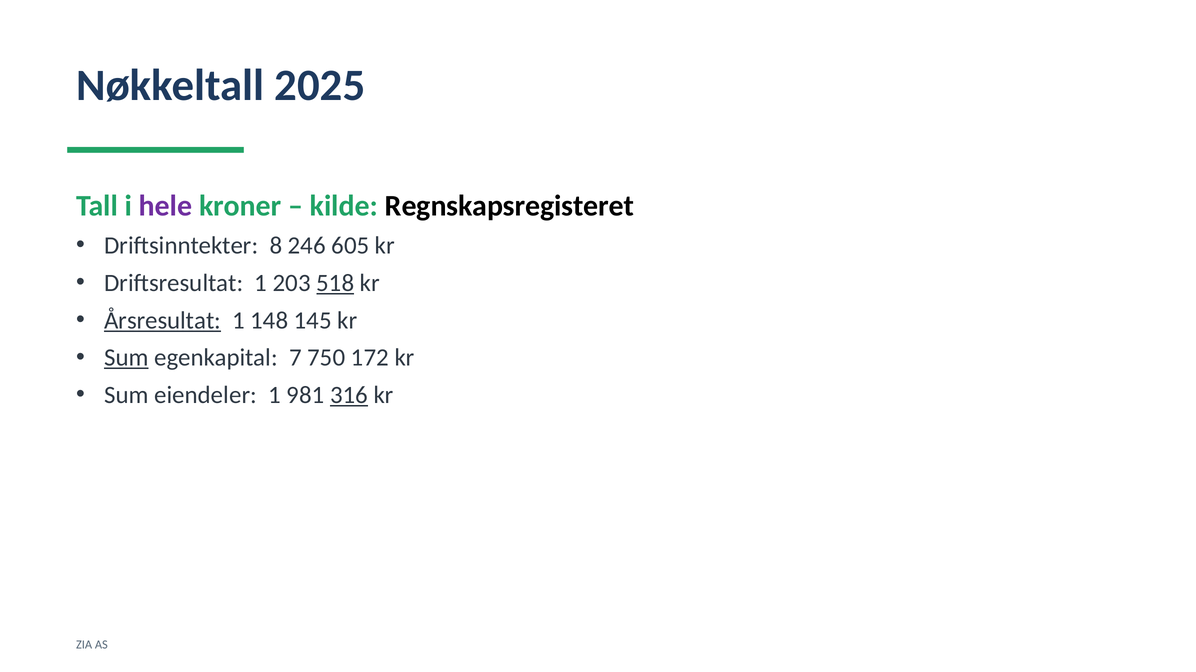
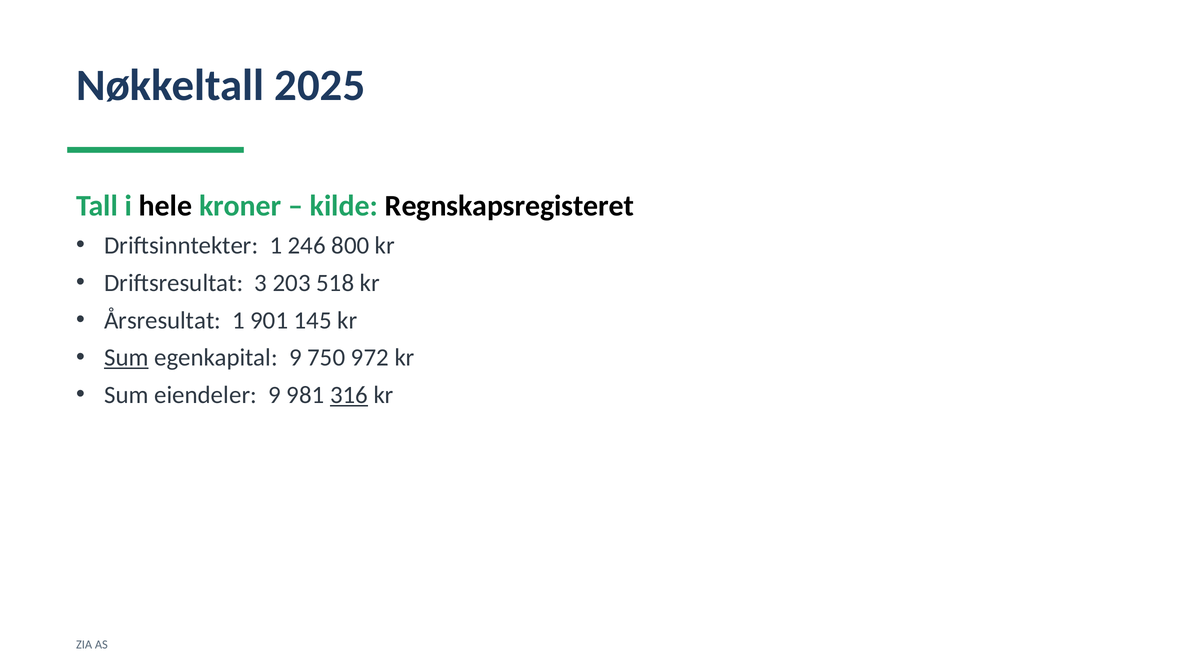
hele colour: purple -> black
Driftsinntekter 8: 8 -> 1
605: 605 -> 800
Driftsresultat 1: 1 -> 3
518 underline: present -> none
Årsresultat underline: present -> none
148: 148 -> 901
egenkapital 7: 7 -> 9
172: 172 -> 972
eiendeler 1: 1 -> 9
